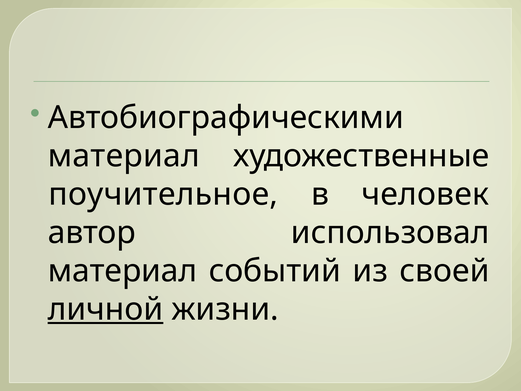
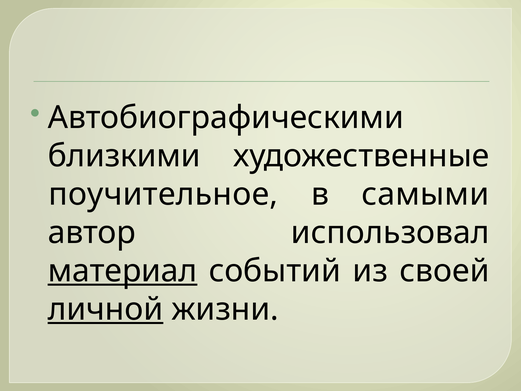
материал at (124, 156): материал -> близкими
человек: человек -> самыми
материал at (123, 271) underline: none -> present
